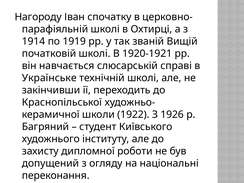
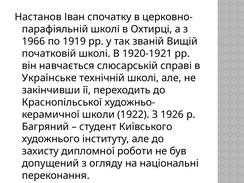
Нагороду: Нагороду -> Настанов
1914: 1914 -> 1966
